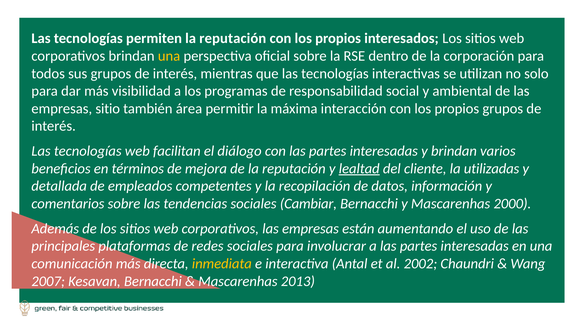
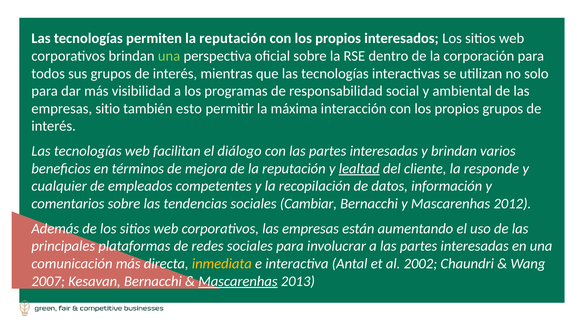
una at (169, 56) colour: yellow -> light green
área: área -> esto
utilizadas: utilizadas -> responde
detallada: detallada -> cualquier
2000: 2000 -> 2012
Mascarenhas at (238, 281) underline: none -> present
